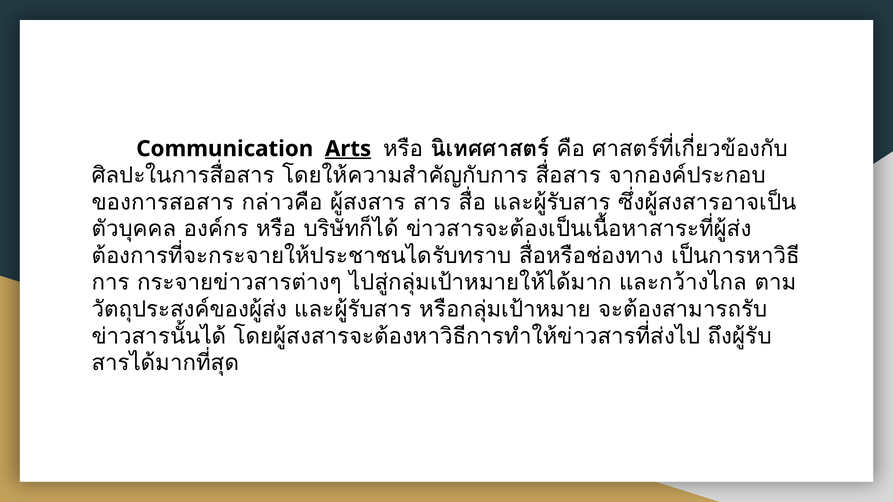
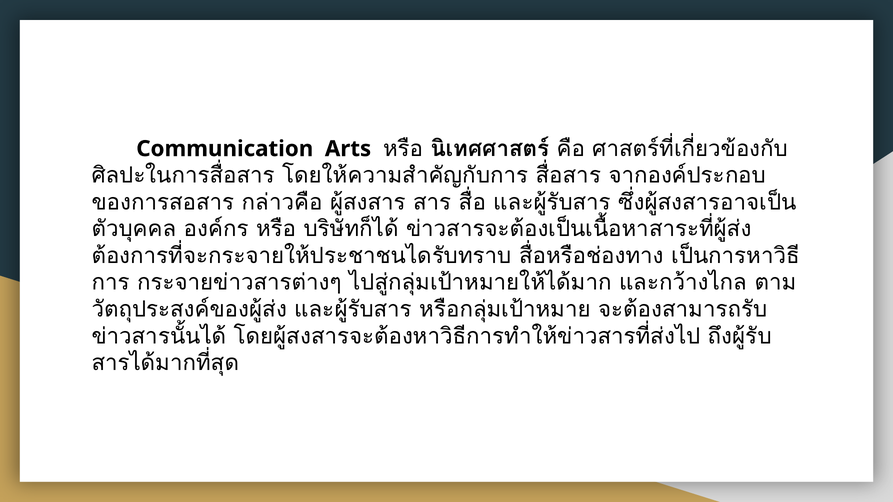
Arts underline: present -> none
